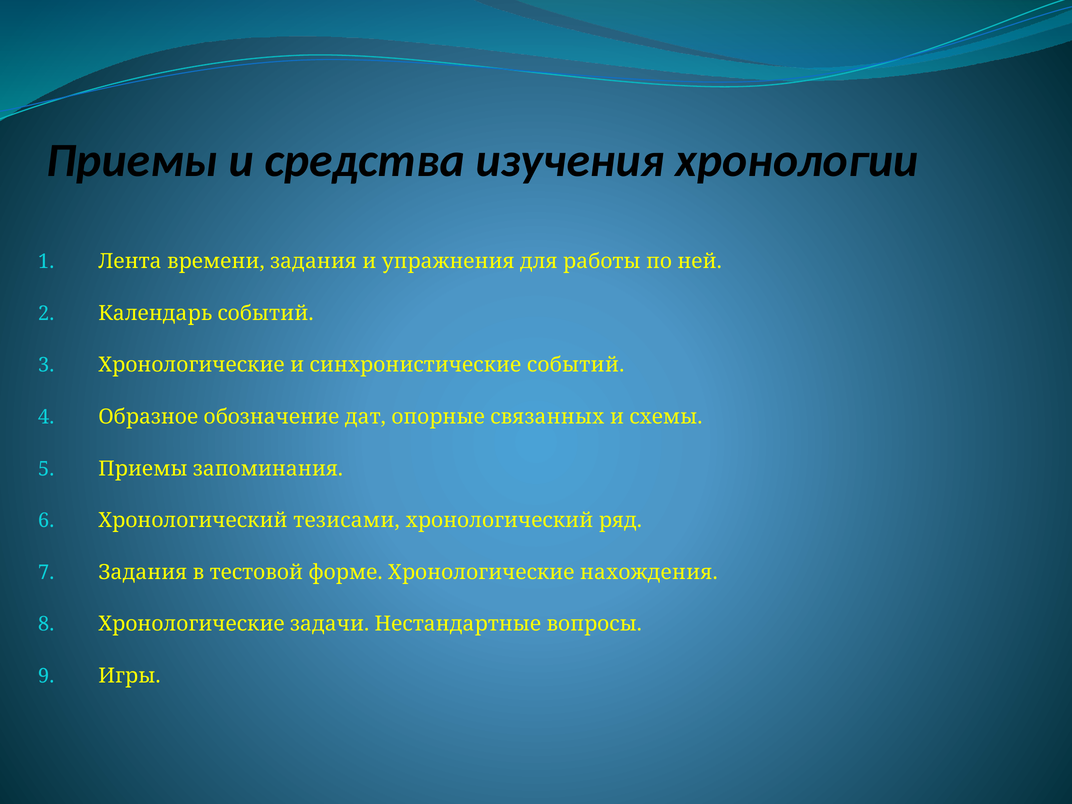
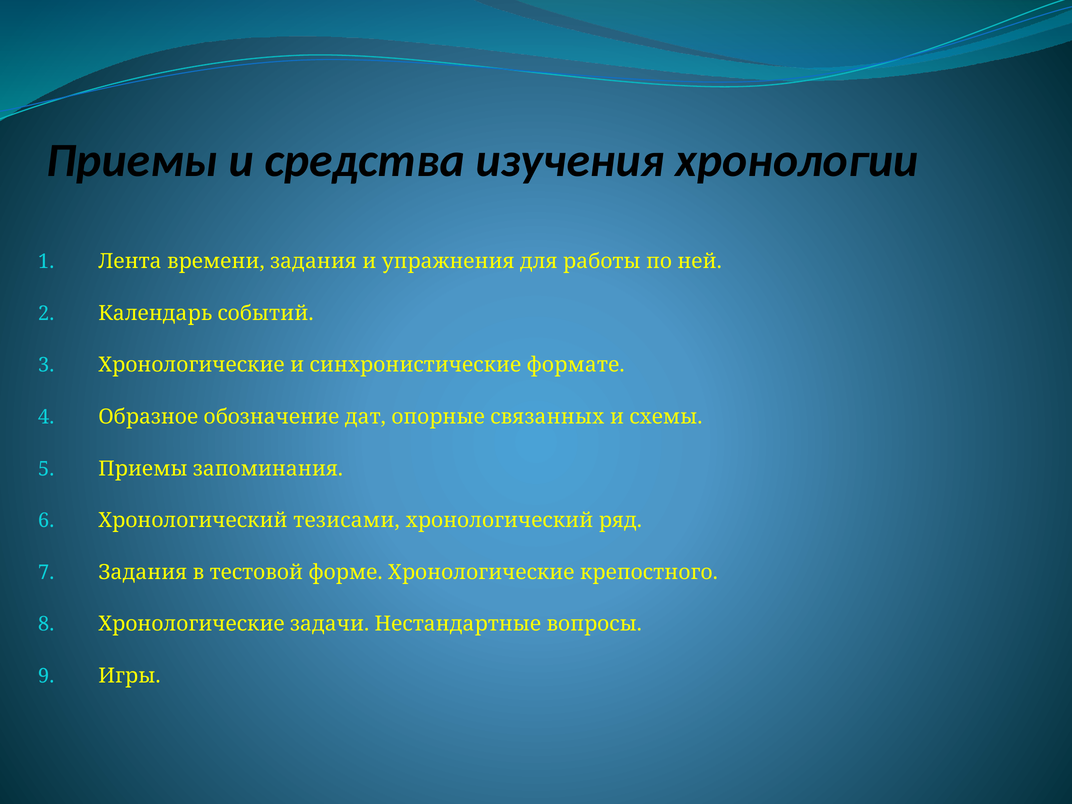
синхронистические событий: событий -> формате
нахождения: нахождения -> крепостного
